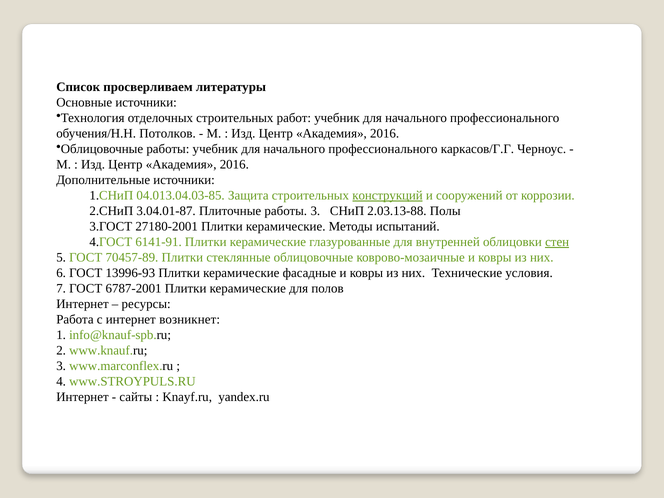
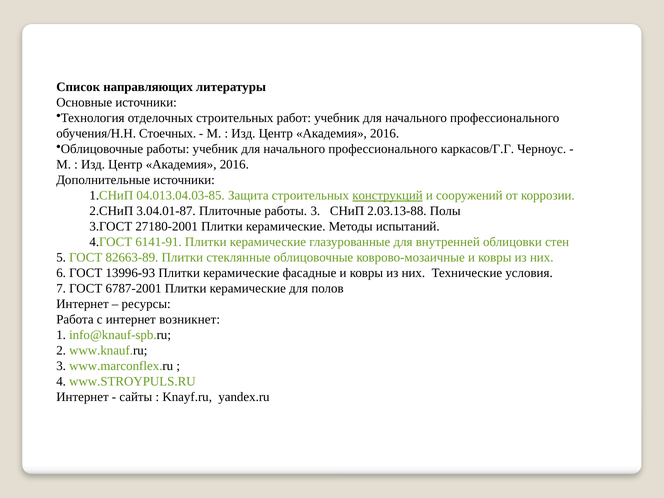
просверливаем: просверливаем -> направляющих
Потолков: Потолков -> Стоечных
стен underline: present -> none
70457-89: 70457-89 -> 82663-89
